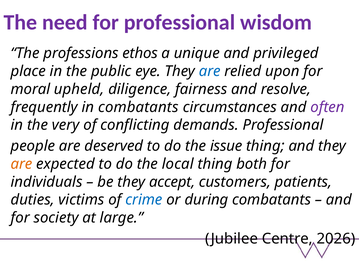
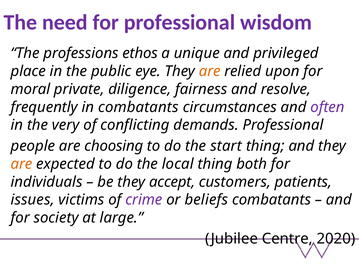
are at (210, 71) colour: blue -> orange
upheld: upheld -> private
deserved: deserved -> choosing
issue: issue -> start
duties: duties -> issues
crime colour: blue -> purple
during: during -> beliefs
2026: 2026 -> 2020
